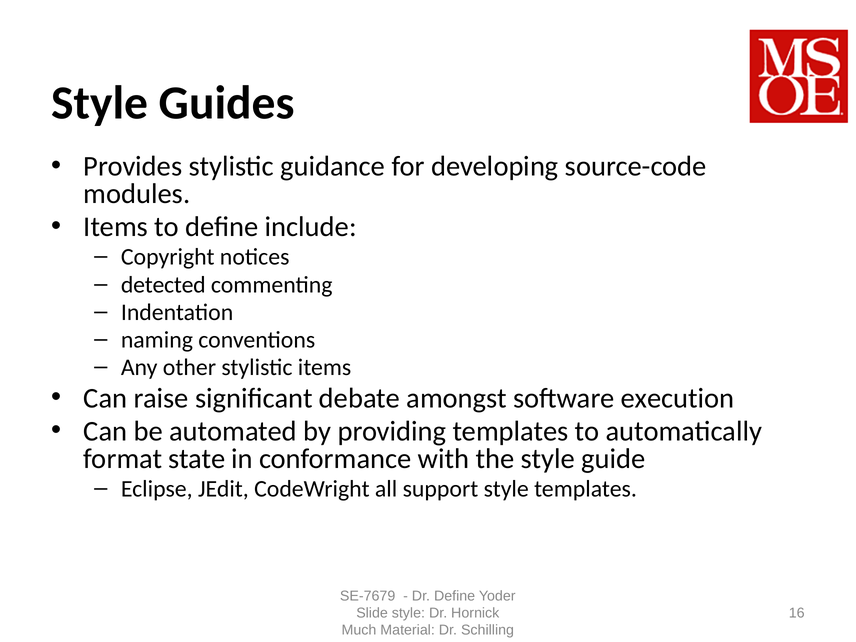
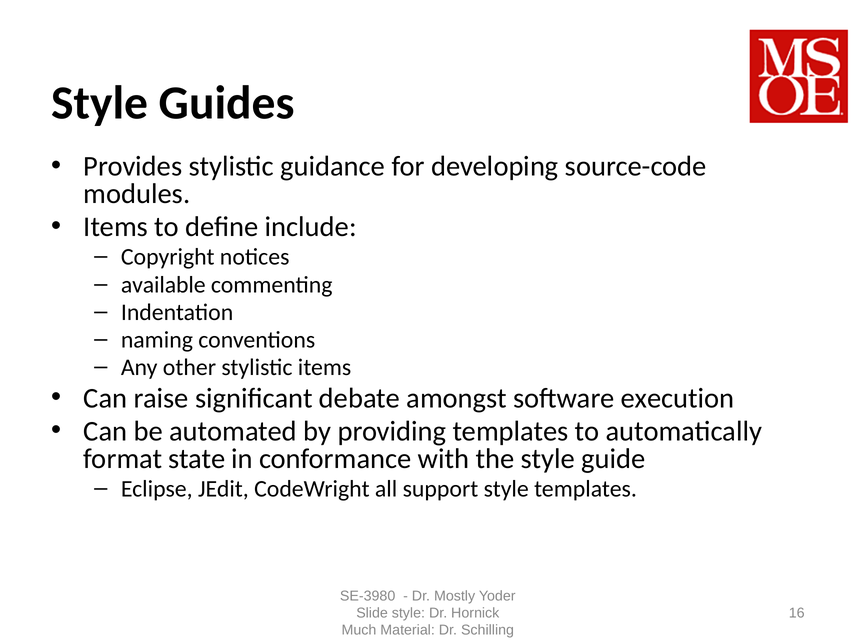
detected: detected -> available
SE-7679: SE-7679 -> SE-3980
Dr Define: Define -> Mostly
